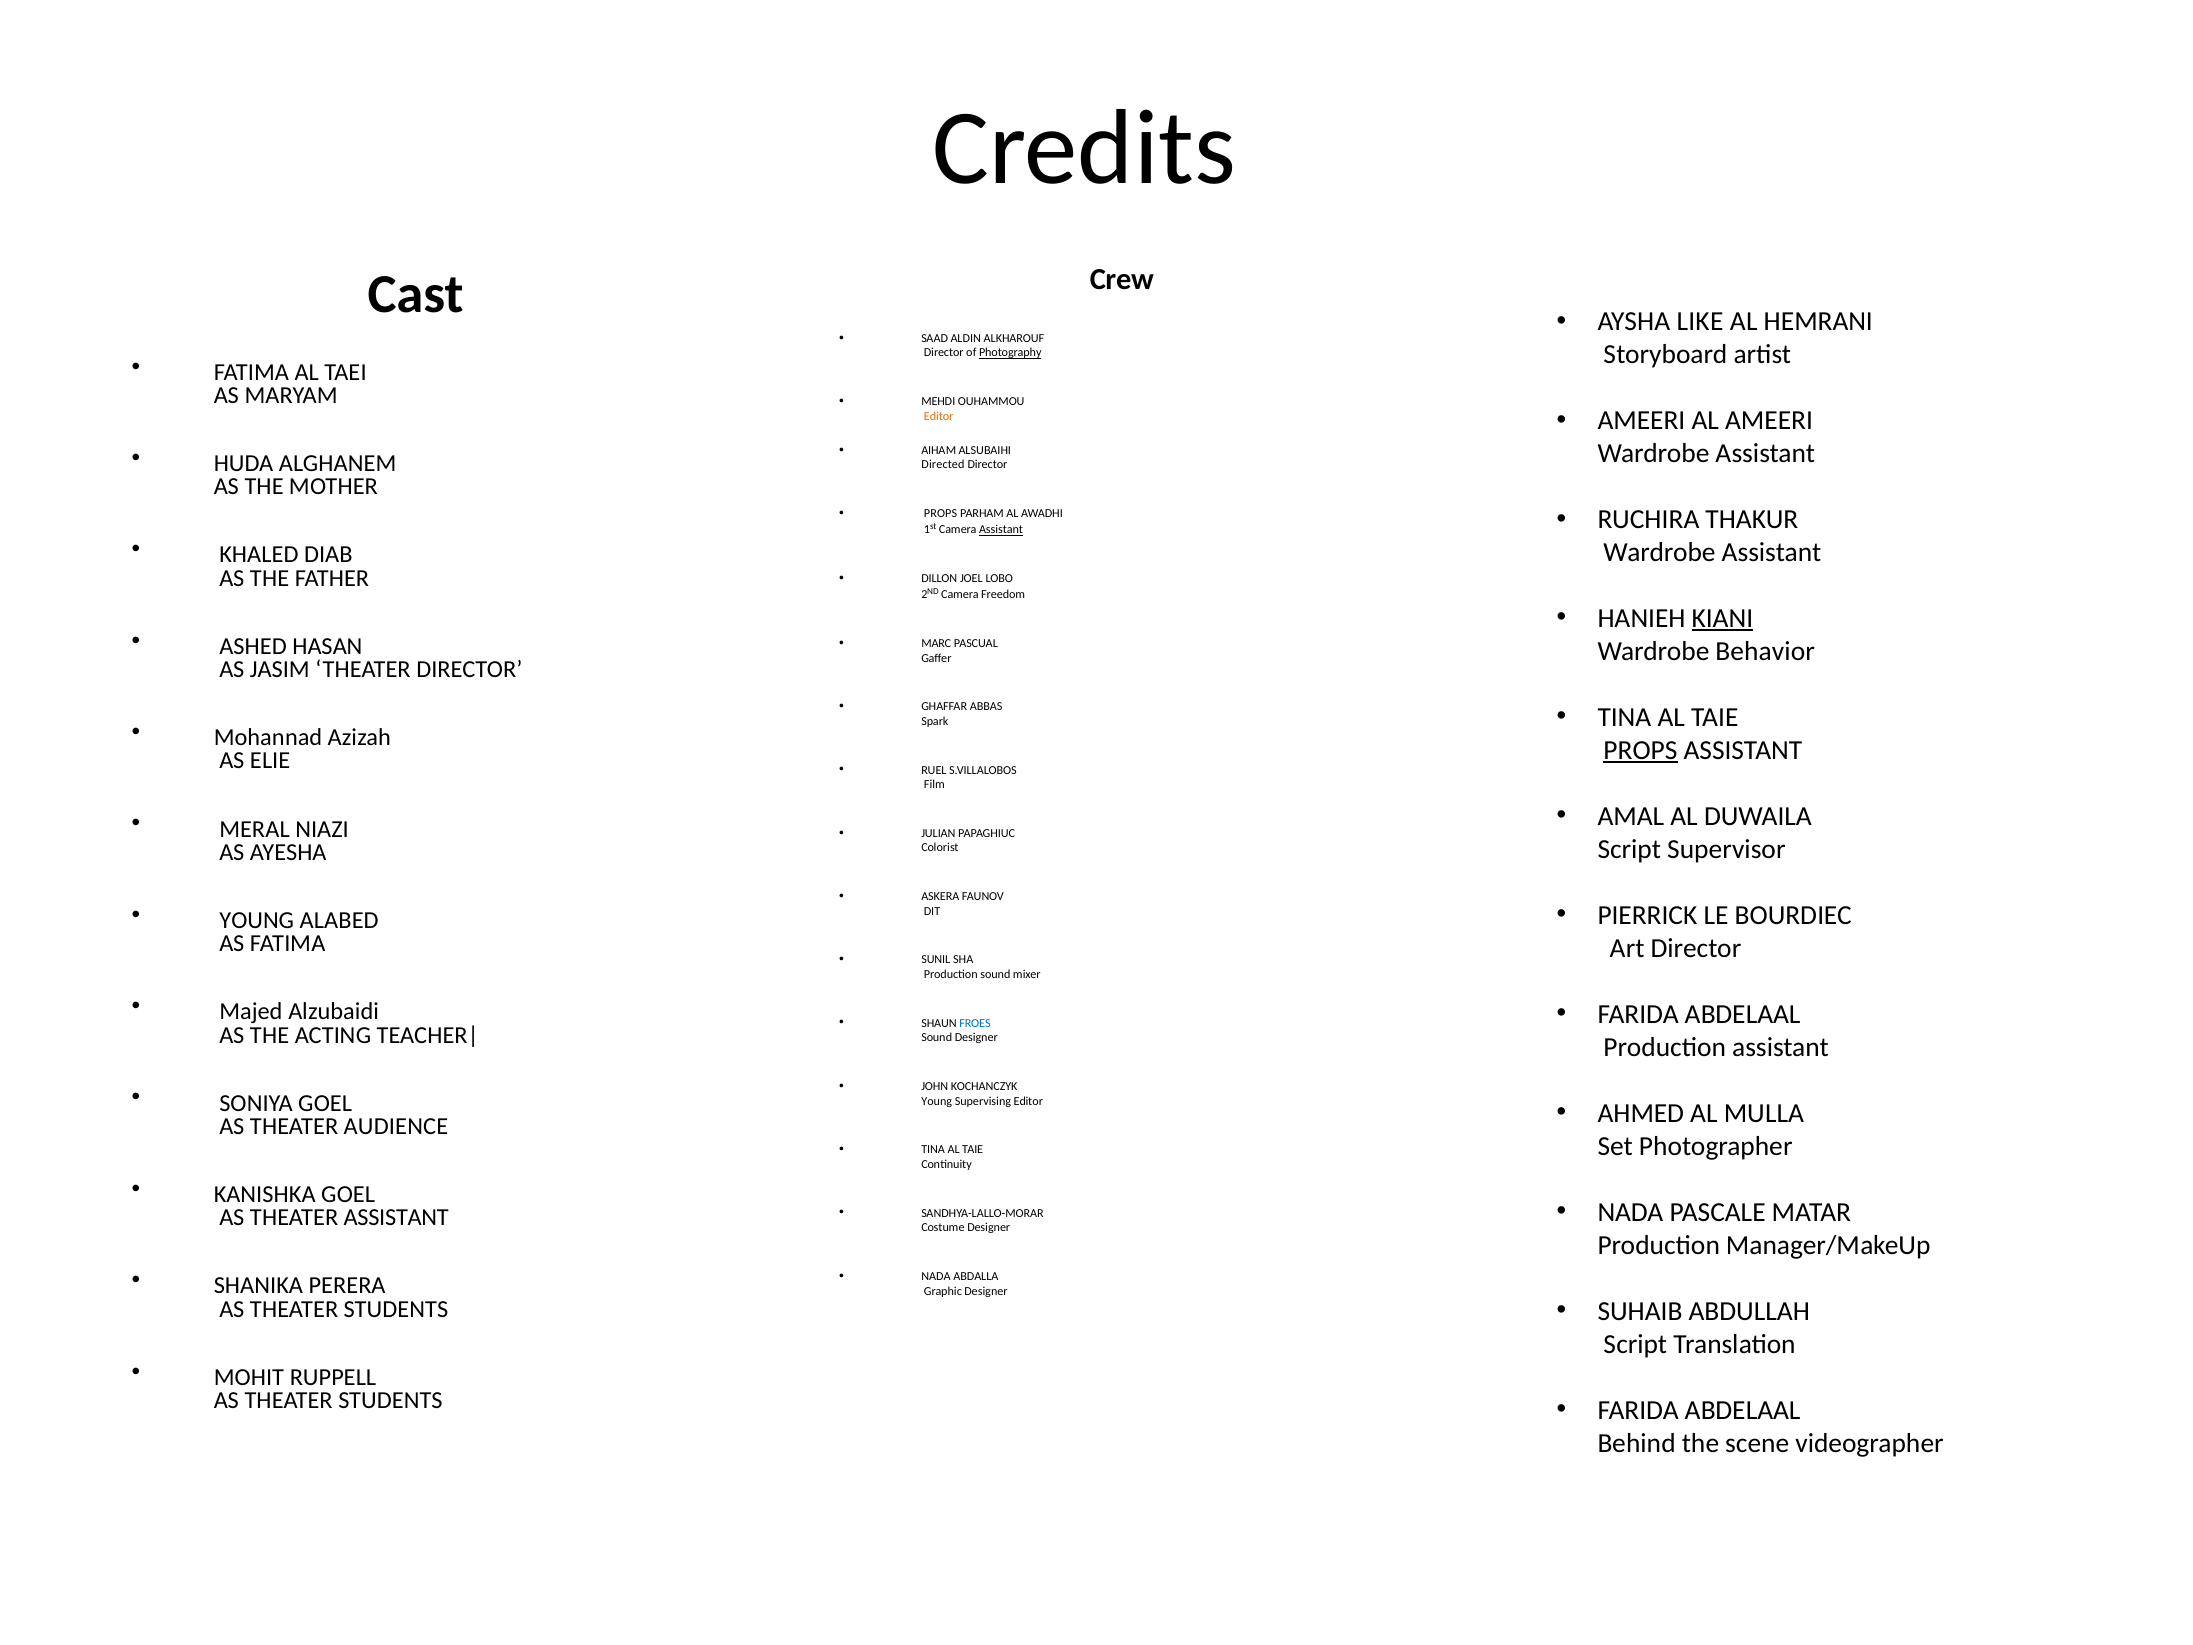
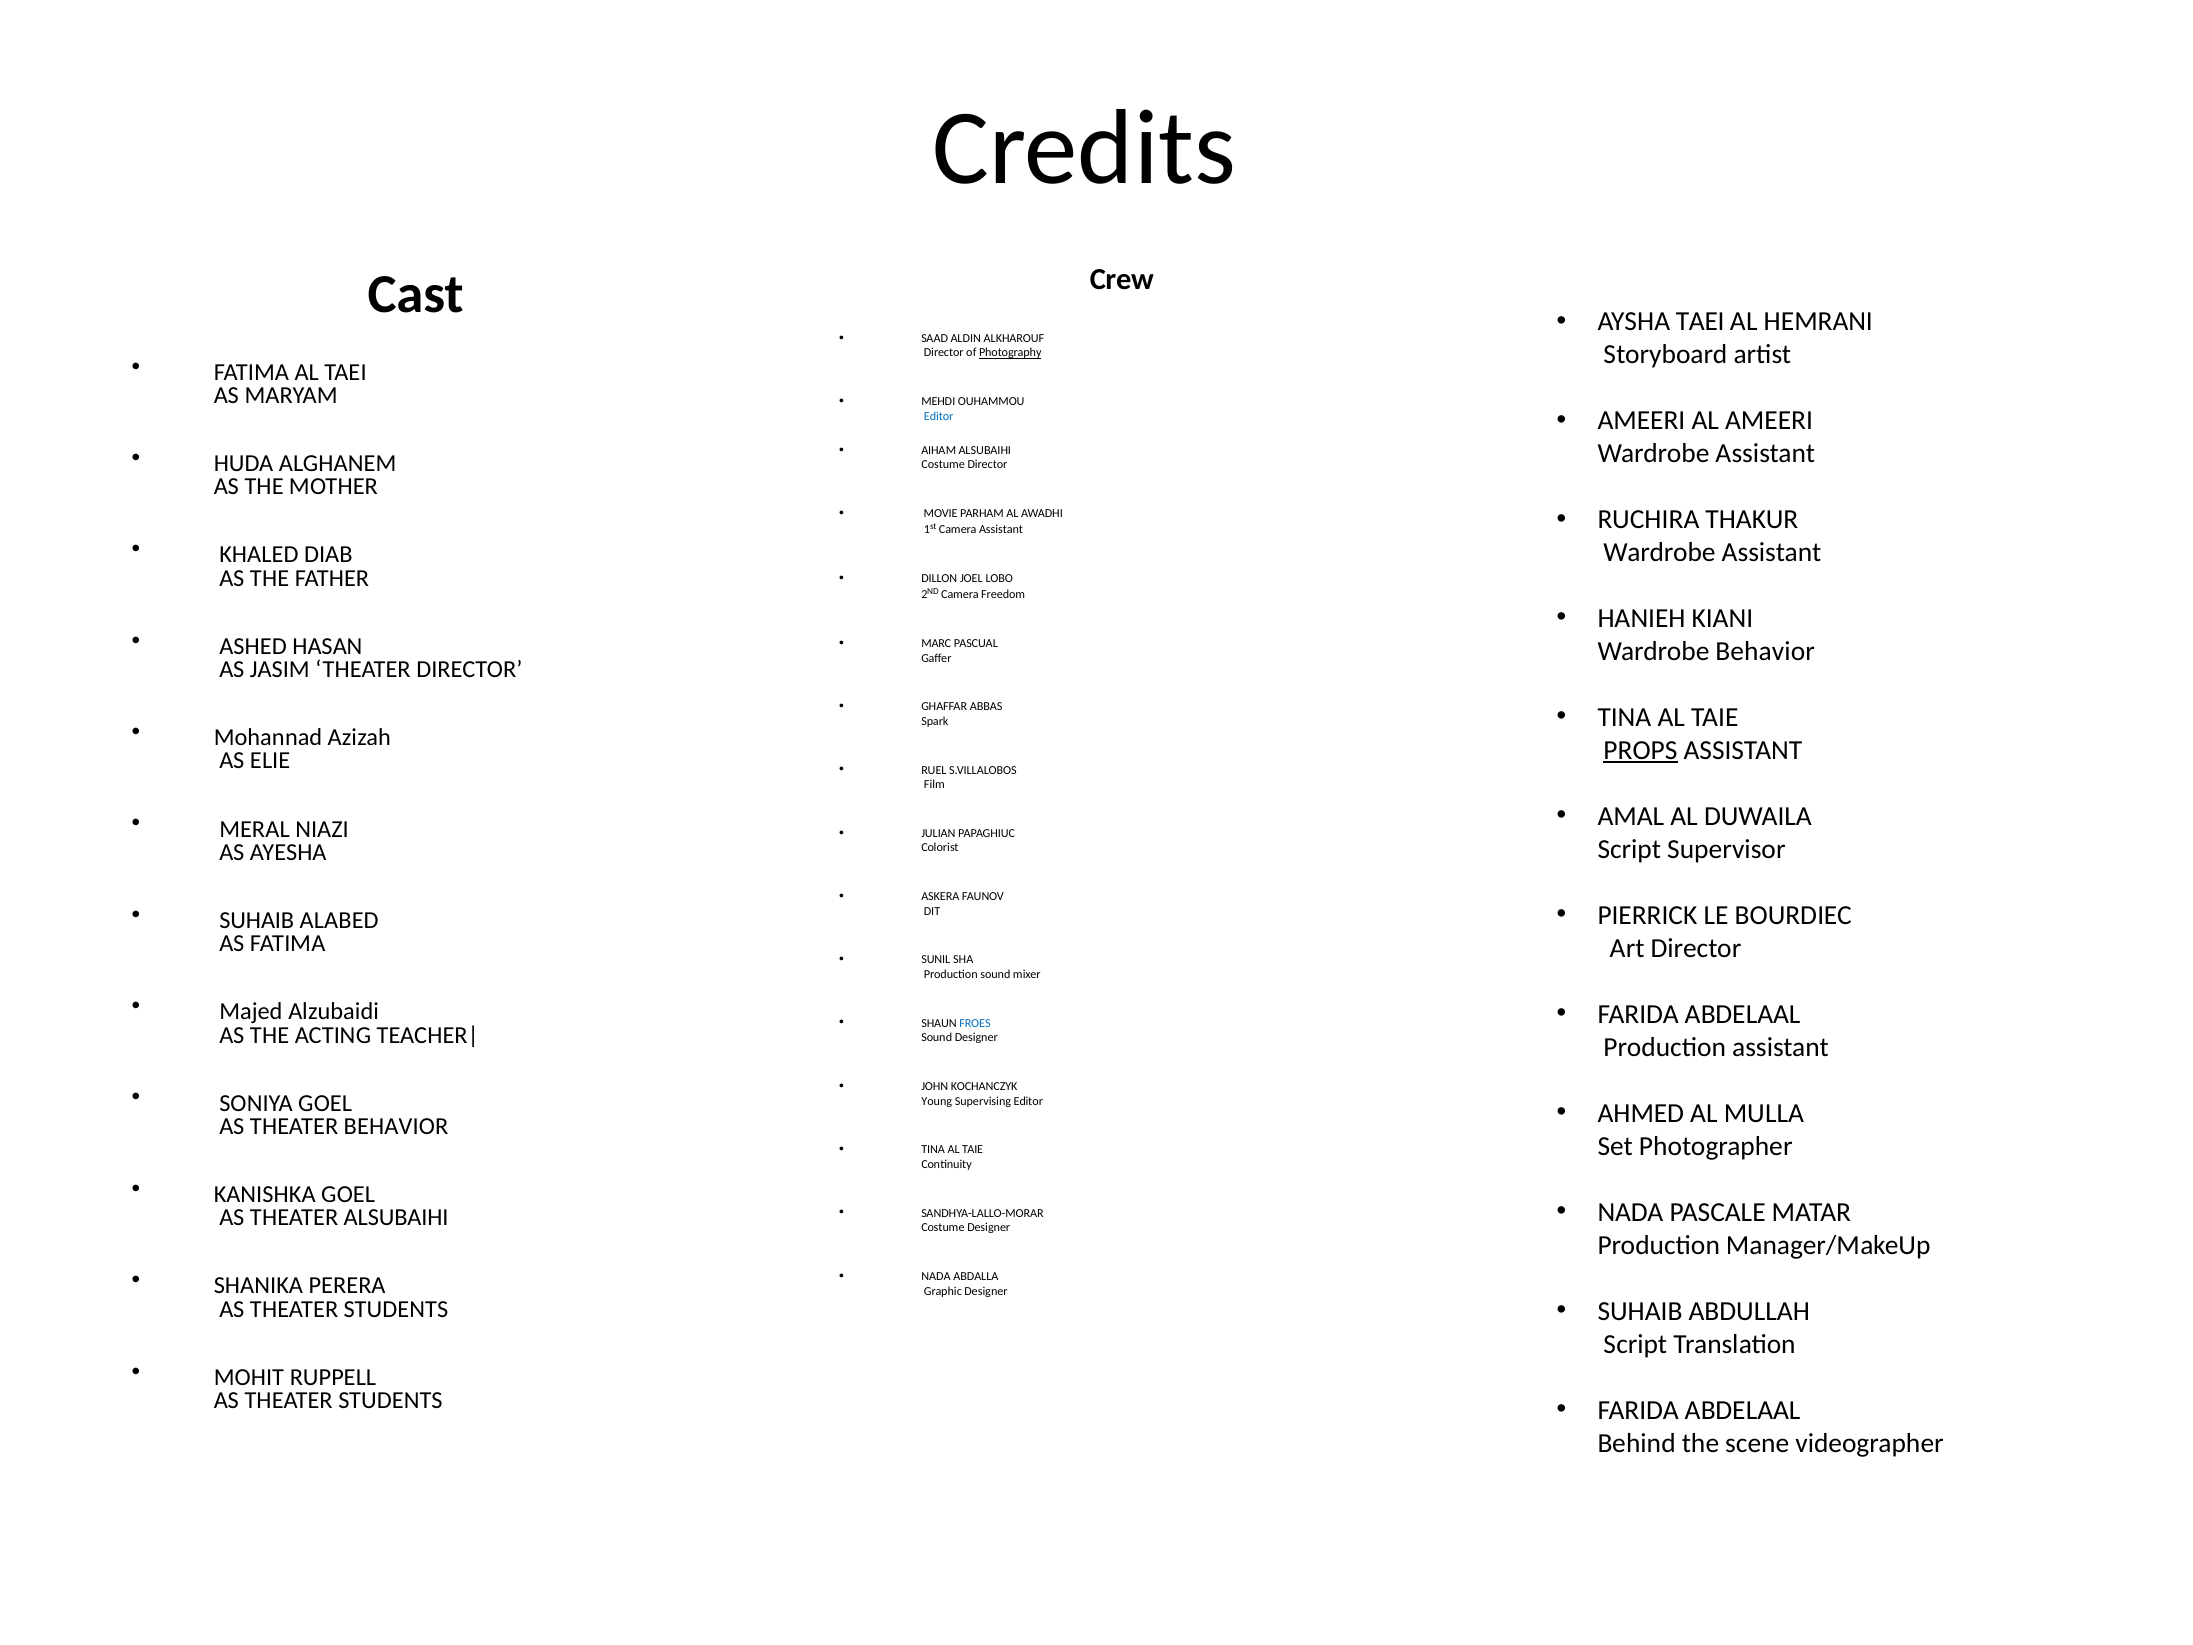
AYSHA LIKE: LIKE -> TAEI
Editor at (939, 416) colour: orange -> blue
Directed at (943, 465): Directed -> Costume
PROPS at (941, 513): PROPS -> MOVIE
Assistant at (1001, 530) underline: present -> none
KIANI underline: present -> none
YOUNG at (257, 920): YOUNG -> SUHAIB
THEATER AUDIENCE: AUDIENCE -> BEHAVIOR
THEATER ASSISTANT: ASSISTANT -> ALSUBAIHI
